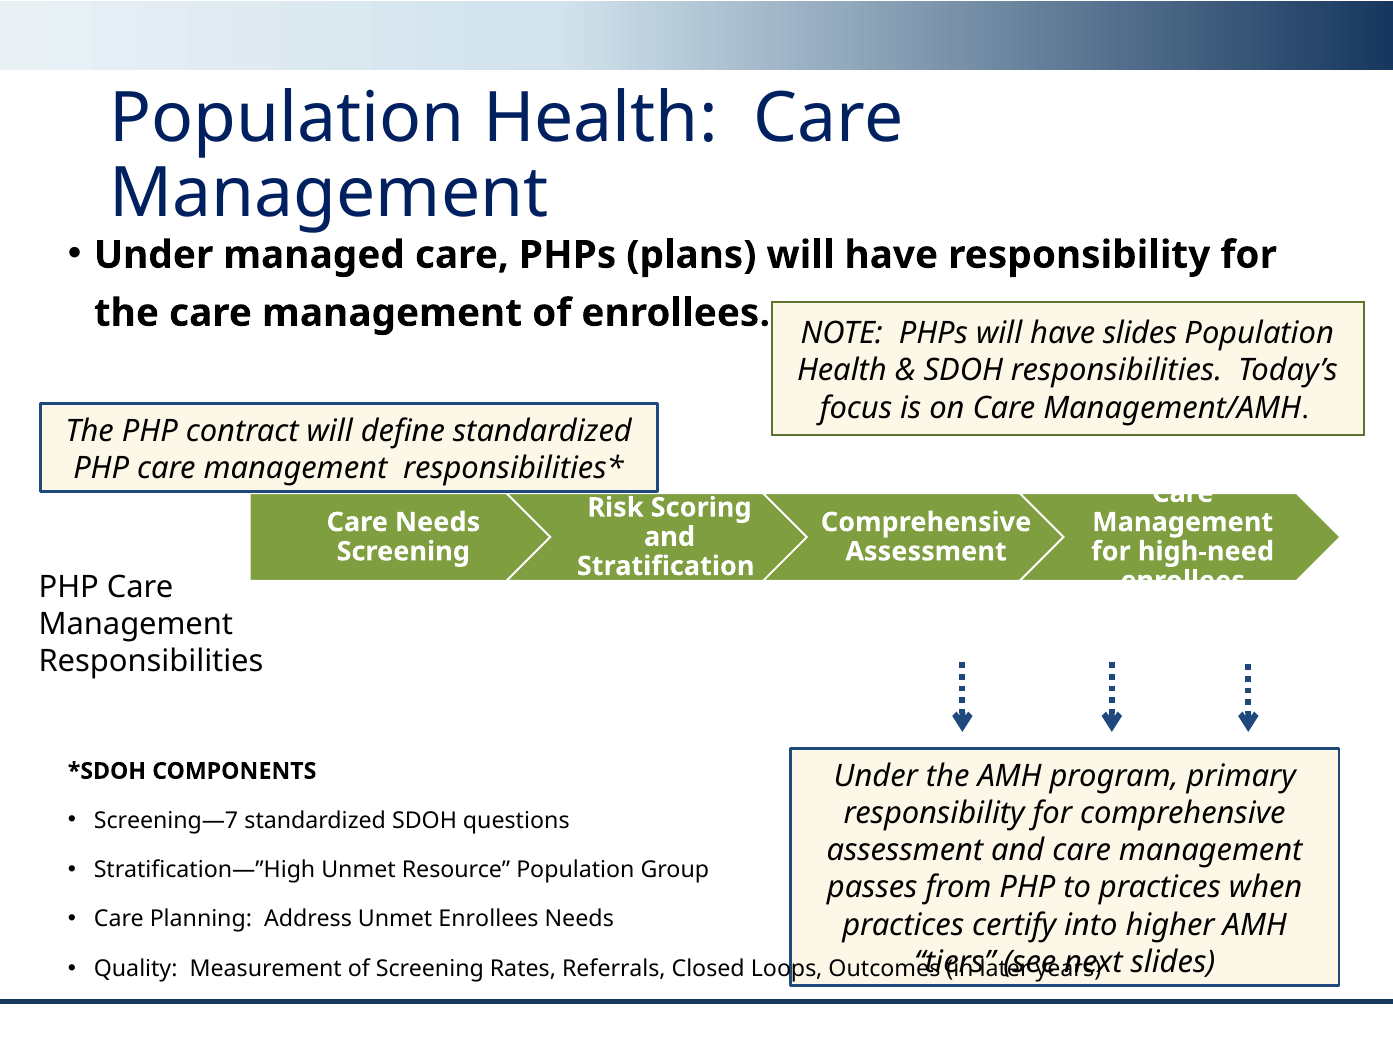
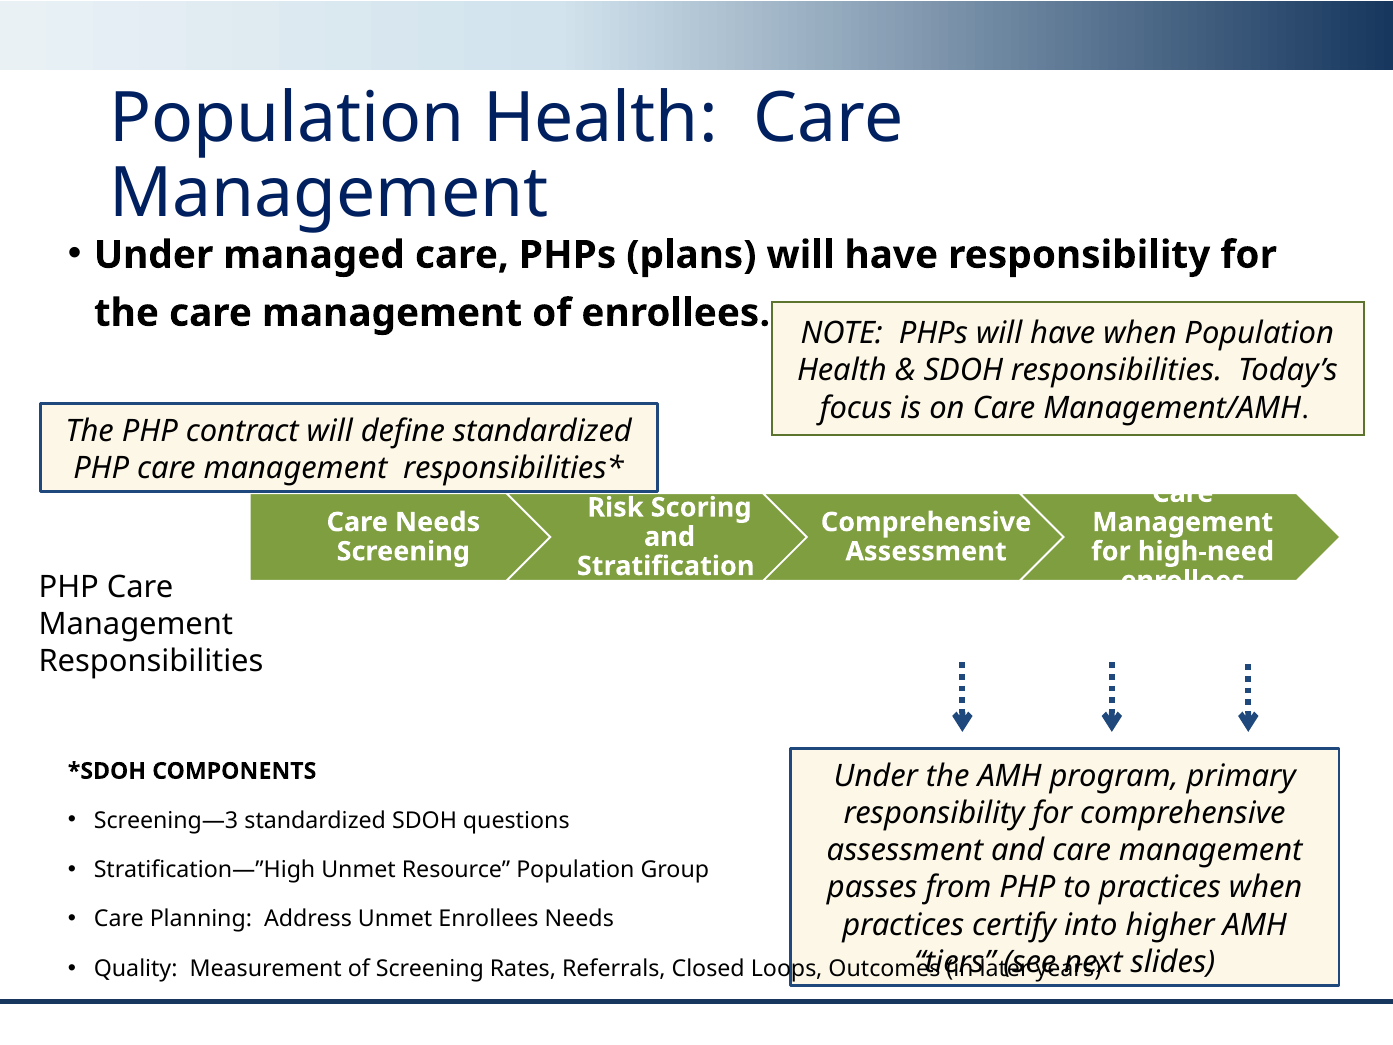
have slides: slides -> when
Screening—7: Screening—7 -> Screening—3
